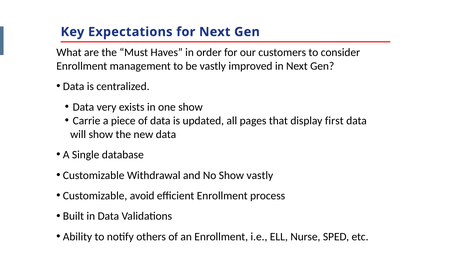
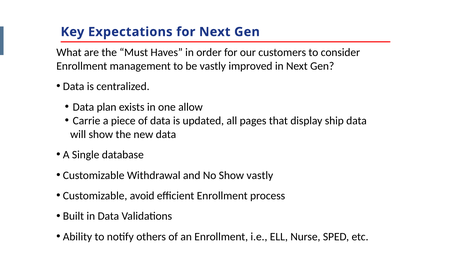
very: very -> plan
one show: show -> allow
first: first -> ship
